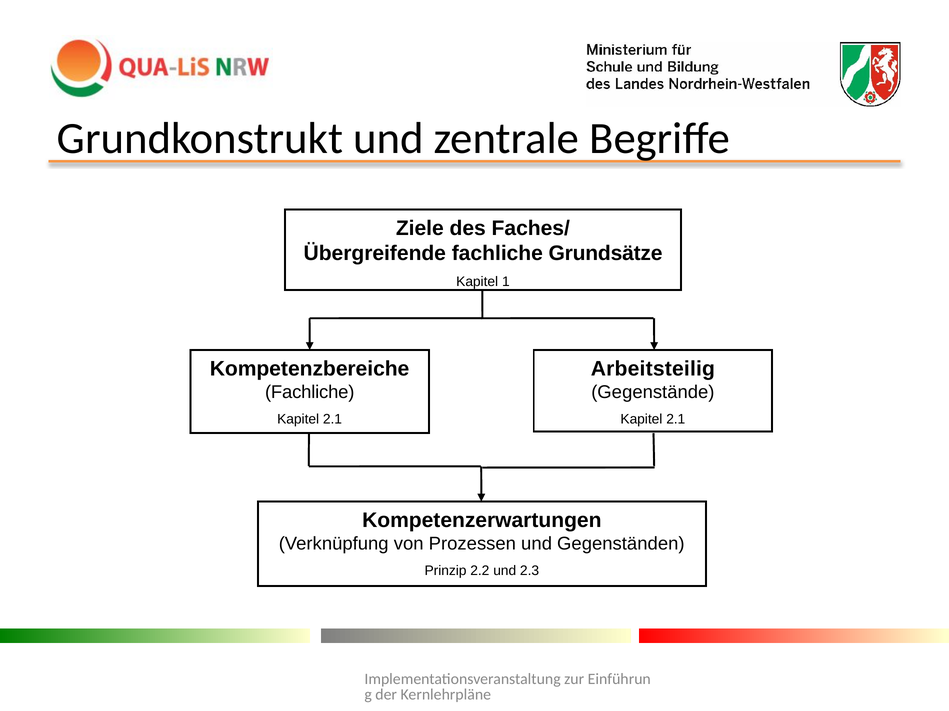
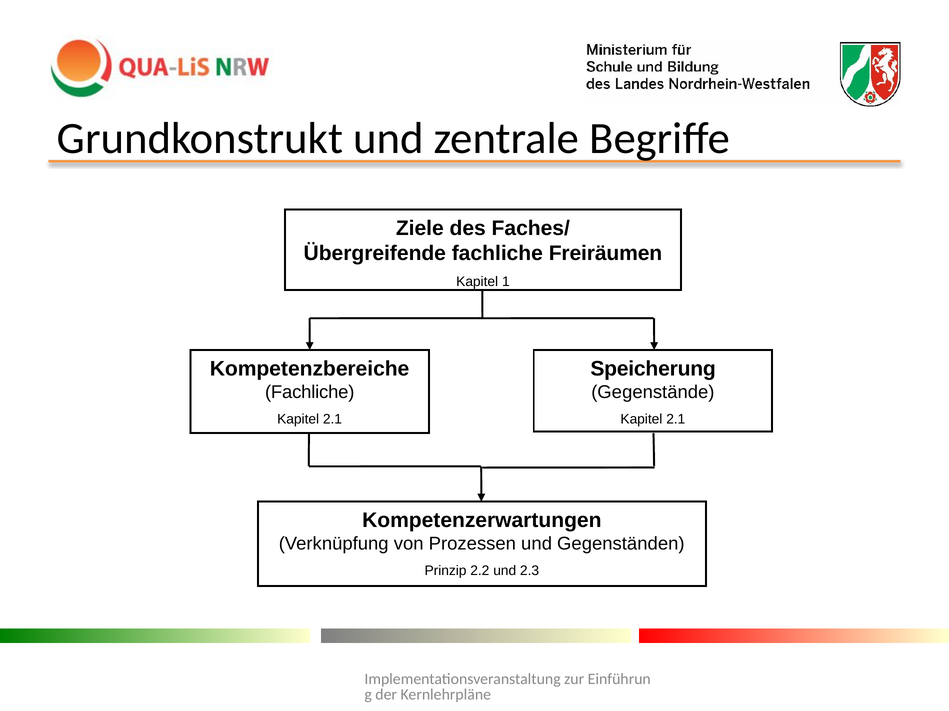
Grundsätze: Grundsätze -> Freiräumen
Arbeitsteilig: Arbeitsteilig -> Speicherung
